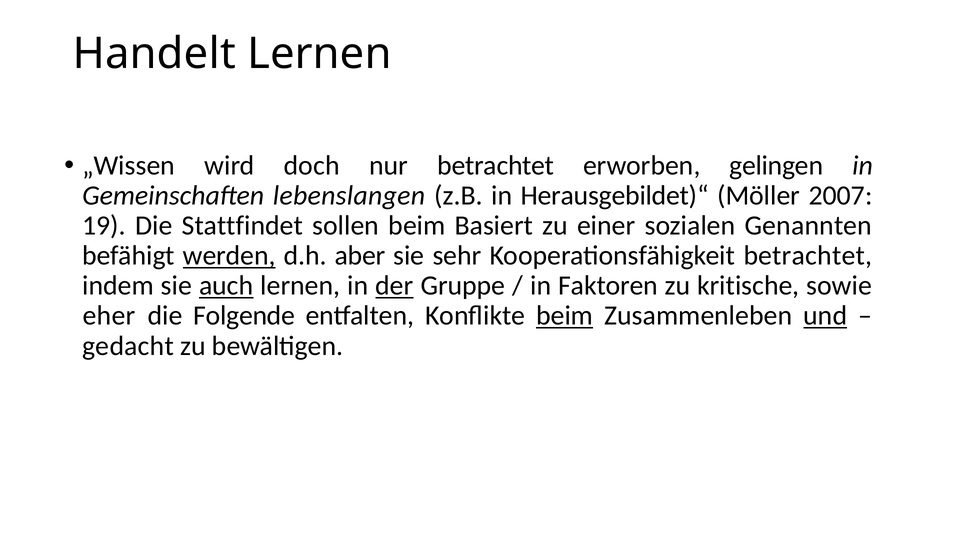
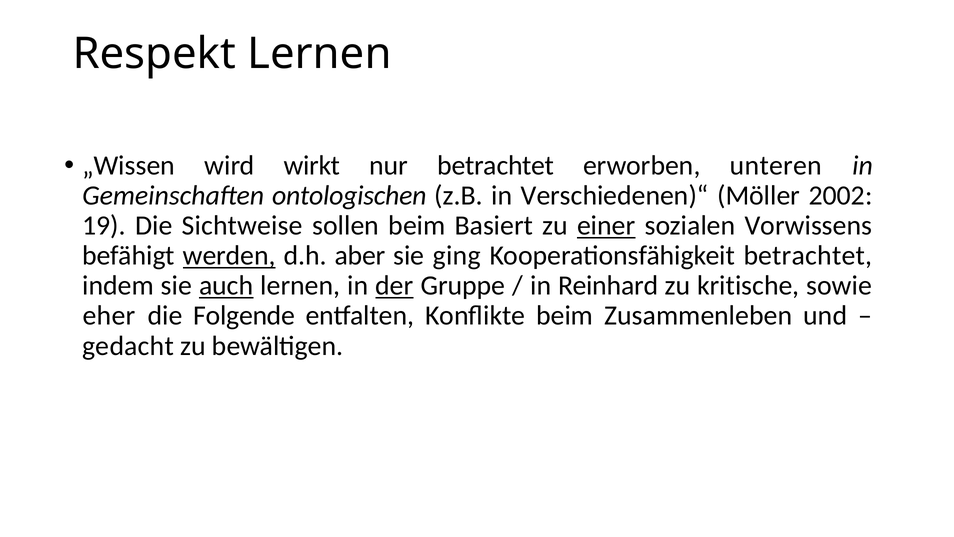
Handelt: Handelt -> Respekt
doch: doch -> wirkt
gelingen: gelingen -> unteren
lebenslangen: lebenslangen -> ontologischen
Herausgebildet)“: Herausgebildet)“ -> Verschiedenen)“
2007: 2007 -> 2002
Stattfindet: Stattfindet -> Sichtweise
einer underline: none -> present
Genannten: Genannten -> Vorwissens
sehr: sehr -> ging
Faktoren: Faktoren -> Reinhard
beim at (565, 316) underline: present -> none
und underline: present -> none
